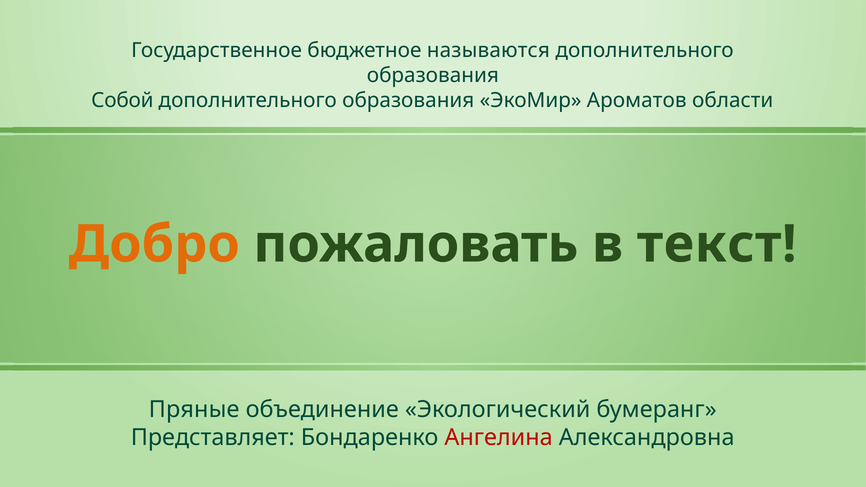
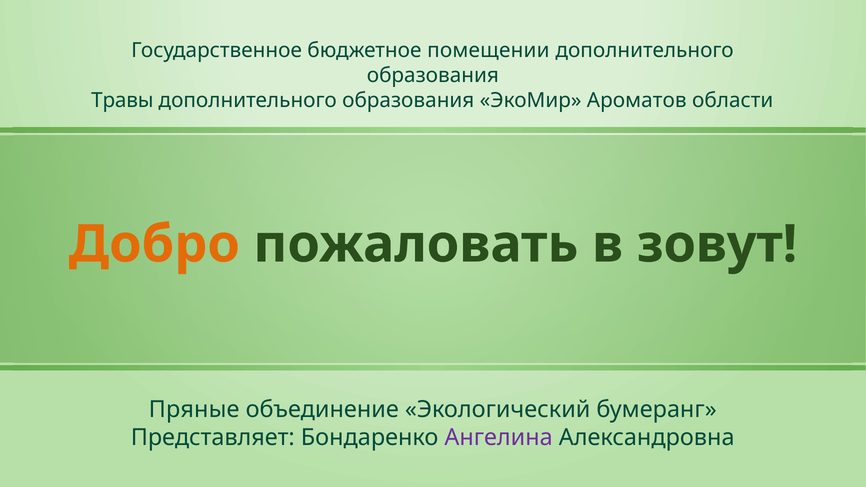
называются: называются -> помещении
Собой: Собой -> Травы
текст: текст -> зовут
Ангелина colour: red -> purple
